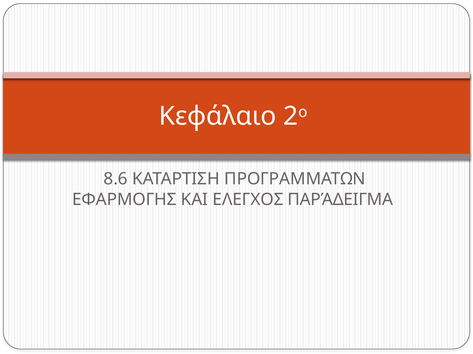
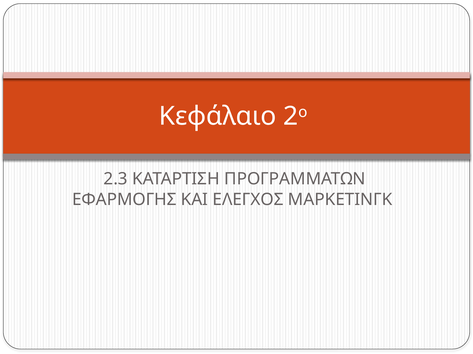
8.6: 8.6 -> 2.3
ΠΑΡΆΔΕΙΓΜΑ: ΠΑΡΆΔΕΙΓΜΑ -> ΜΑΡΚΕΤΙΝΓΚ
